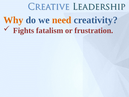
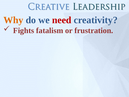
need colour: orange -> red
